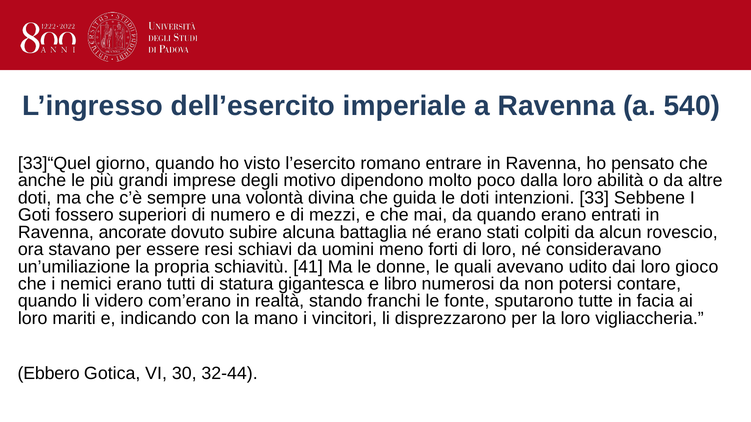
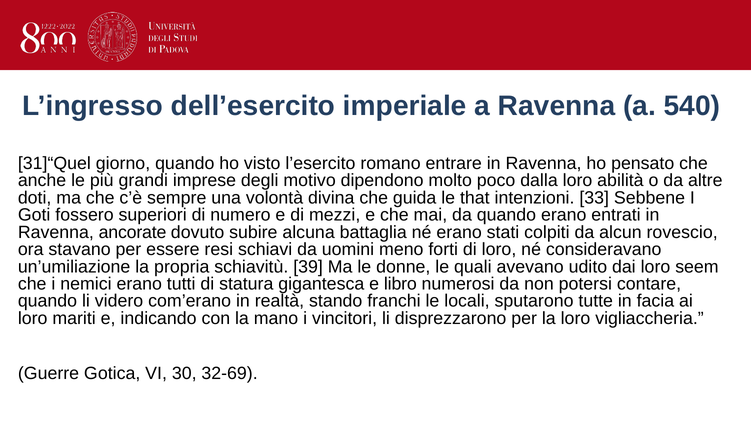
33]“Quel: 33]“Quel -> 31]“Quel
le doti: doti -> that
41: 41 -> 39
gioco: gioco -> seem
fonte: fonte -> locali
Ebbero: Ebbero -> Guerre
32-44: 32-44 -> 32-69
